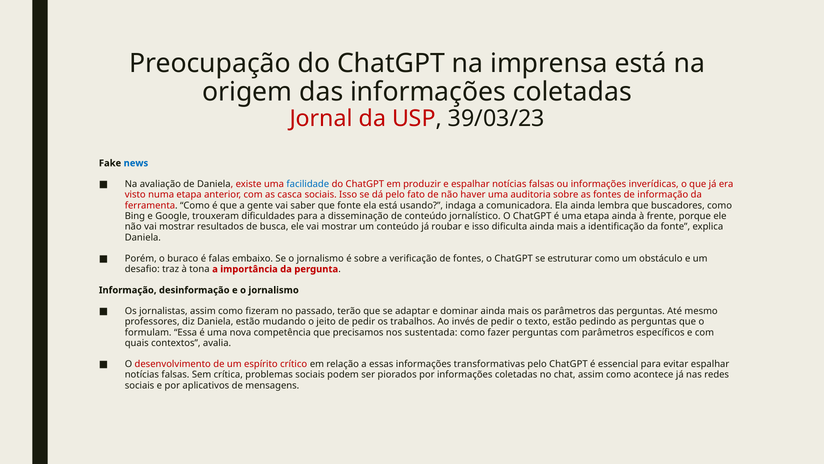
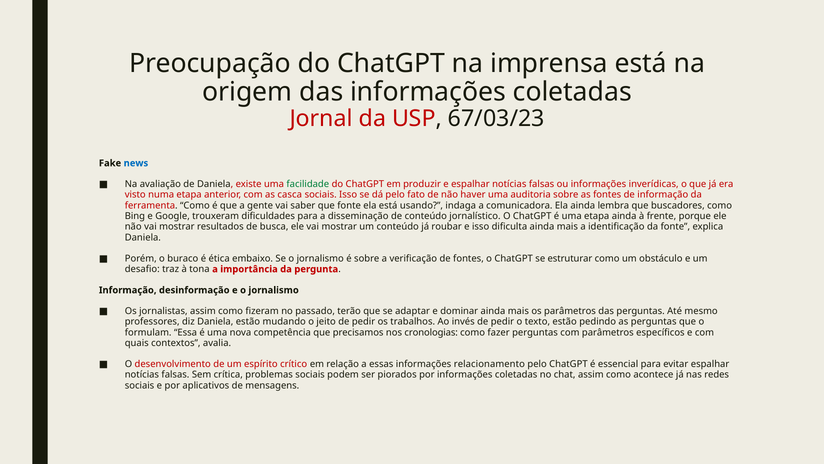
39/03/23: 39/03/23 -> 67/03/23
facilidade colour: blue -> green
falas: falas -> ética
sustentada: sustentada -> cronologias
transformativas: transformativas -> relacionamento
